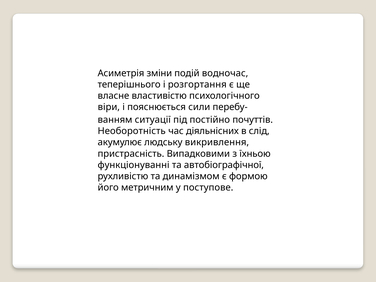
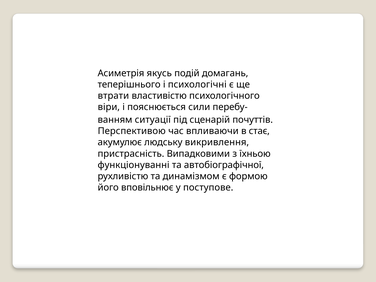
зміни: зміни -> якусь
водночас: водночас -> домагань
розгортання: розгортання -> психологічні
власне: власне -> втрати
постійно: постійно -> сценарій
Необоротність: Необоротність -> Перспективою
діяльнісних: діяльнісних -> впливаючи
слід: слід -> стає
метричним: метричним -> вповільнює
